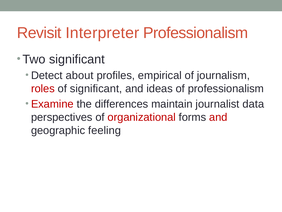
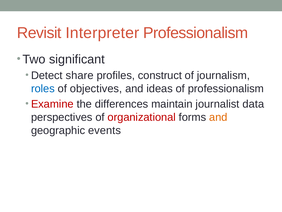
about: about -> share
empirical: empirical -> construct
roles colour: red -> blue
of significant: significant -> objectives
and at (218, 117) colour: red -> orange
feeling: feeling -> events
